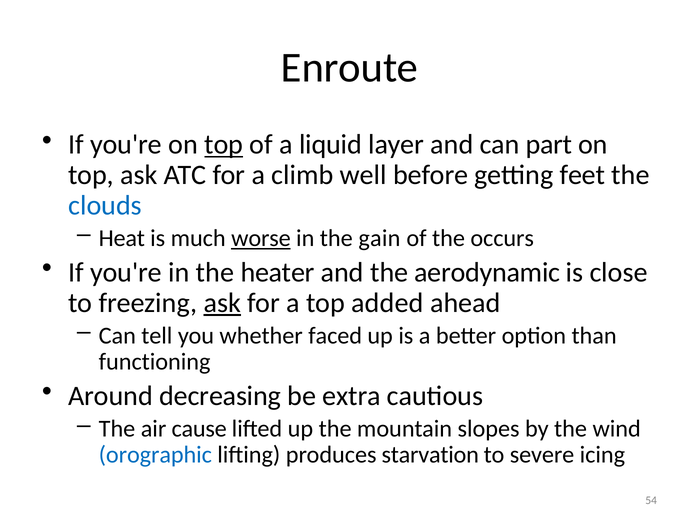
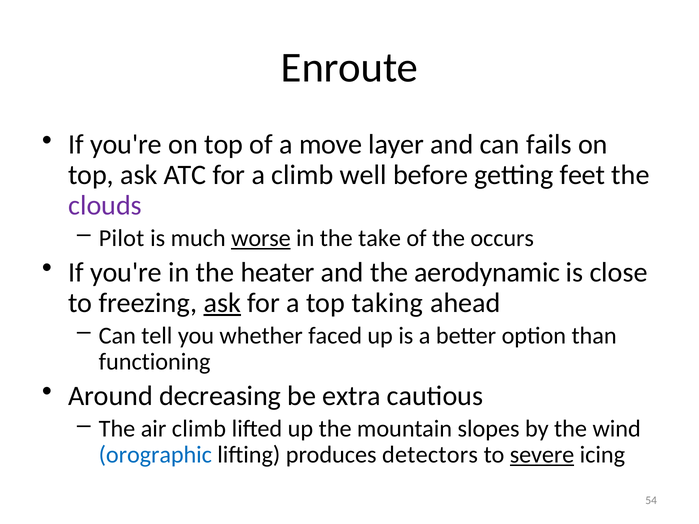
top at (224, 145) underline: present -> none
liquid: liquid -> move
part: part -> fails
clouds colour: blue -> purple
Heat: Heat -> Pilot
gain: gain -> take
added: added -> taking
air cause: cause -> climb
starvation: starvation -> detectors
severe underline: none -> present
